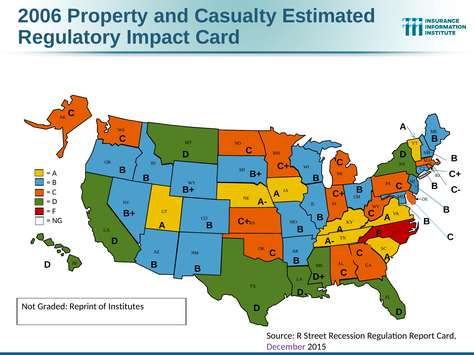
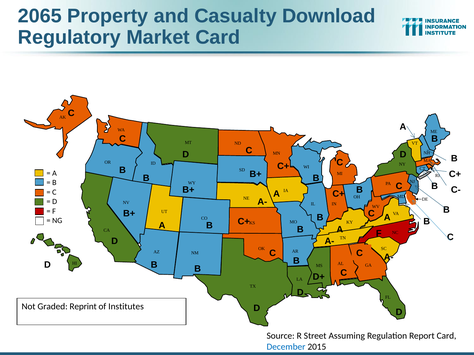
2006: 2006 -> 2065
Estimated: Estimated -> Download
Impact: Impact -> Market
Recession: Recession -> Assuming
December colour: purple -> blue
